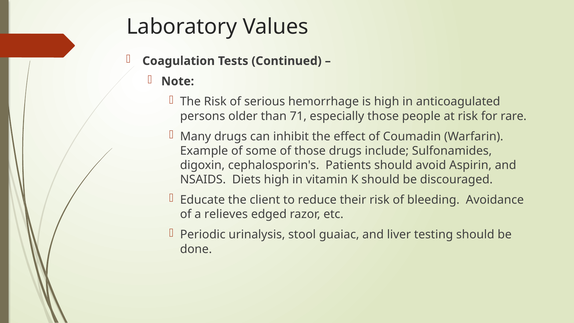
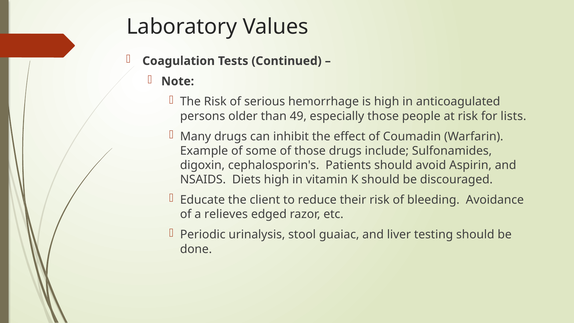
71: 71 -> 49
rare: rare -> lists
